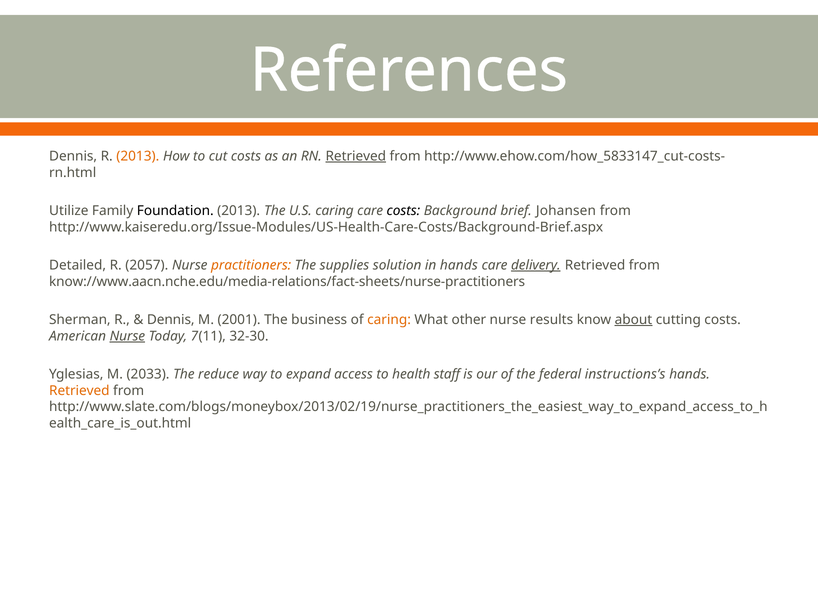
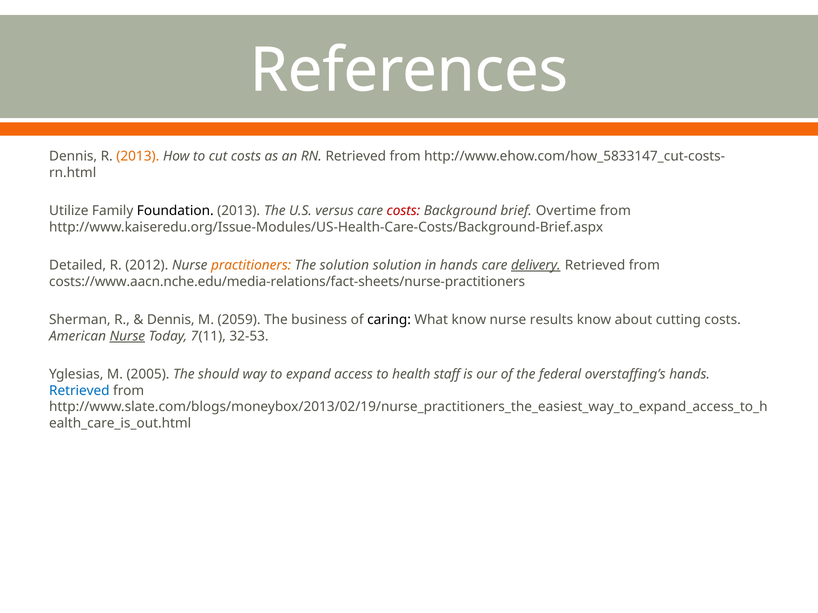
Retrieved at (356, 156) underline: present -> none
U.S caring: caring -> versus
costs at (403, 211) colour: black -> red
Johansen: Johansen -> Overtime
2057: 2057 -> 2012
The supplies: supplies -> solution
know://www.aacn.nche.edu/media-relations/fact-sheets/nurse-practitioners: know://www.aacn.nche.edu/media-relations/fact-sheets/nurse-practitioners -> costs://www.aacn.nche.edu/media-relations/fact-sheets/nurse-practitioners
2001: 2001 -> 2059
caring at (389, 320) colour: orange -> black
What other: other -> know
about underline: present -> none
32-30: 32-30 -> 32-53
2033: 2033 -> 2005
reduce: reduce -> should
instructions’s: instructions’s -> overstaffing’s
Retrieved at (79, 391) colour: orange -> blue
